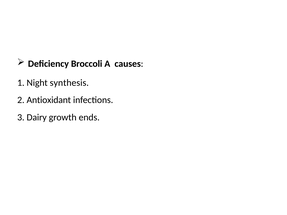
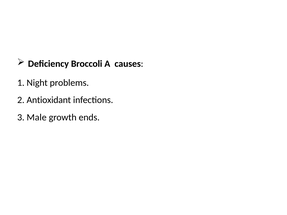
synthesis: synthesis -> problems
Dairy: Dairy -> Male
